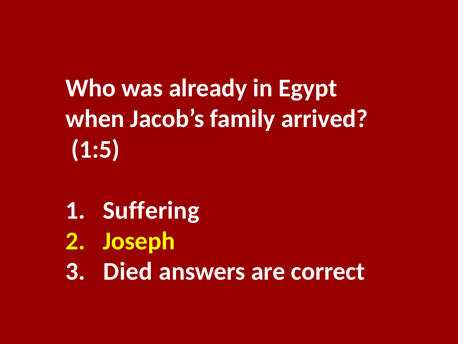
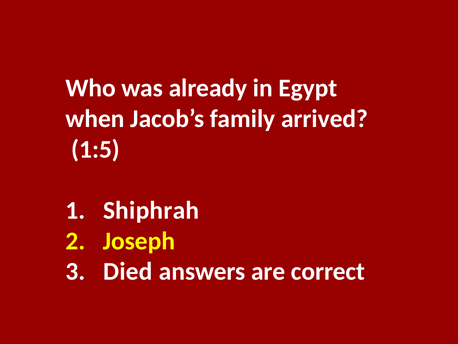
Suffering: Suffering -> Shiphrah
